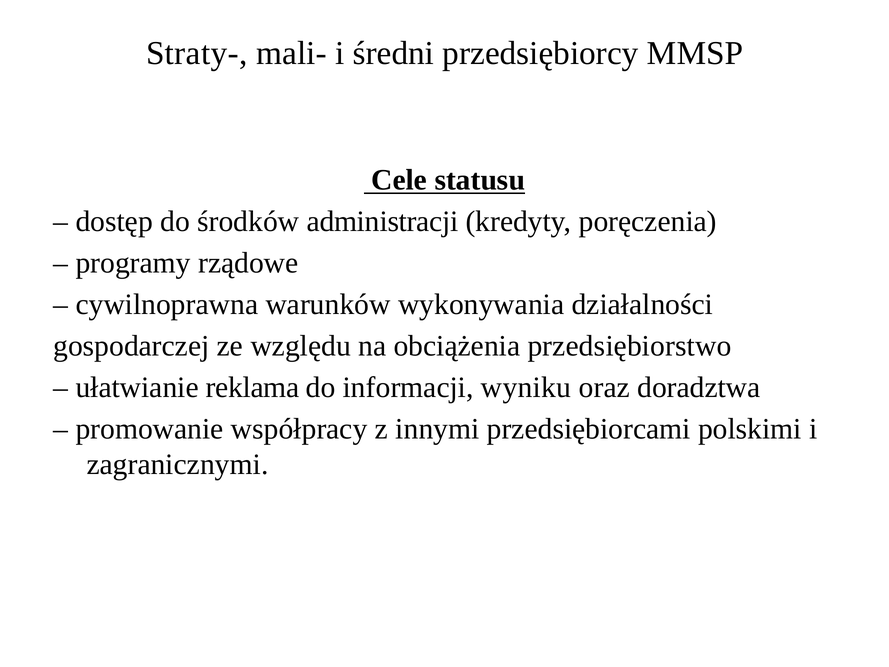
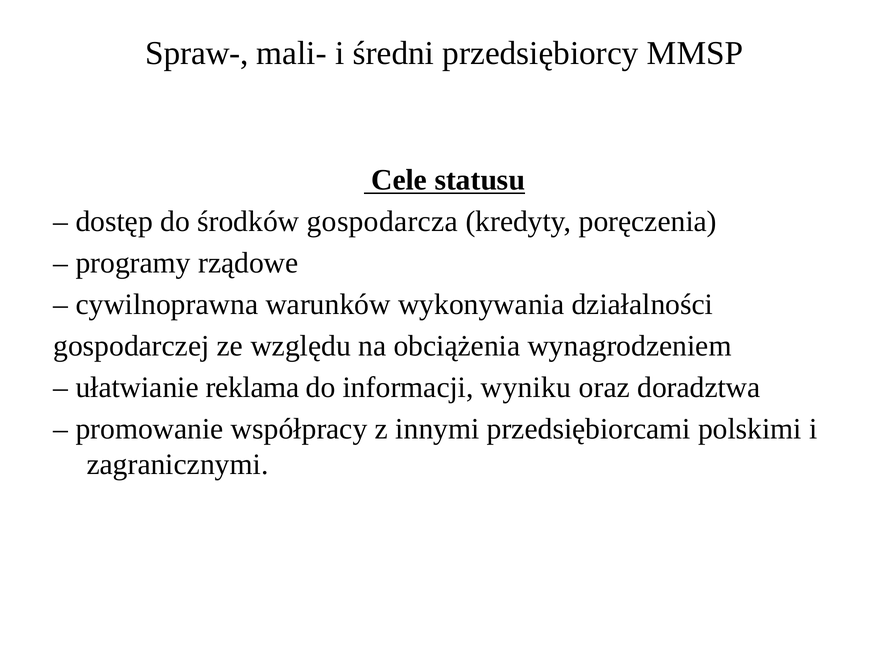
Straty-: Straty- -> Spraw-
administracji: administracji -> gospodarcza
przedsiębiorstwo: przedsiębiorstwo -> wynagrodzeniem
